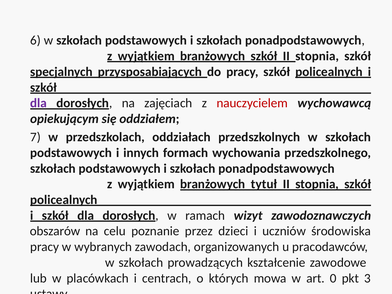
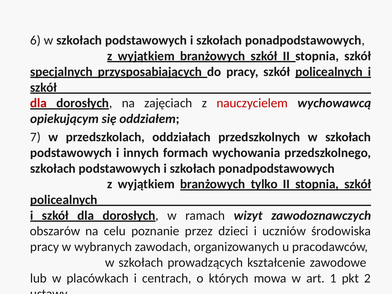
dla at (38, 103) colour: purple -> red
tytuł: tytuł -> tylko
0: 0 -> 1
3: 3 -> 2
